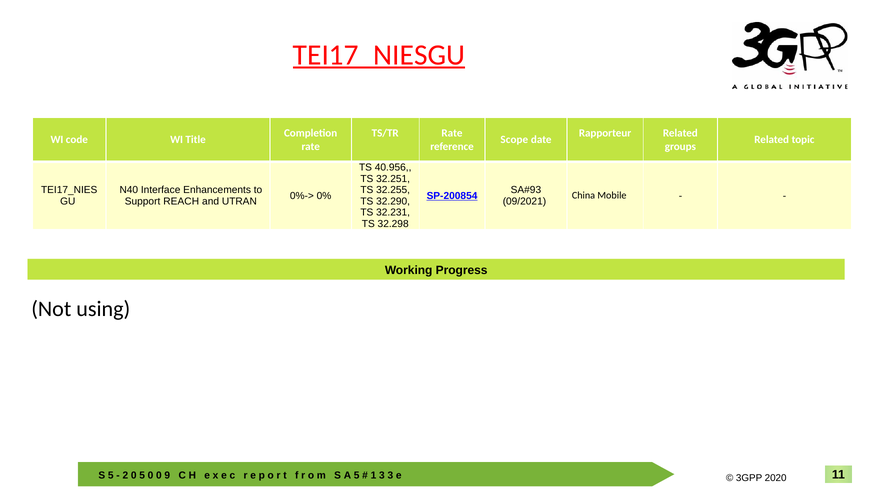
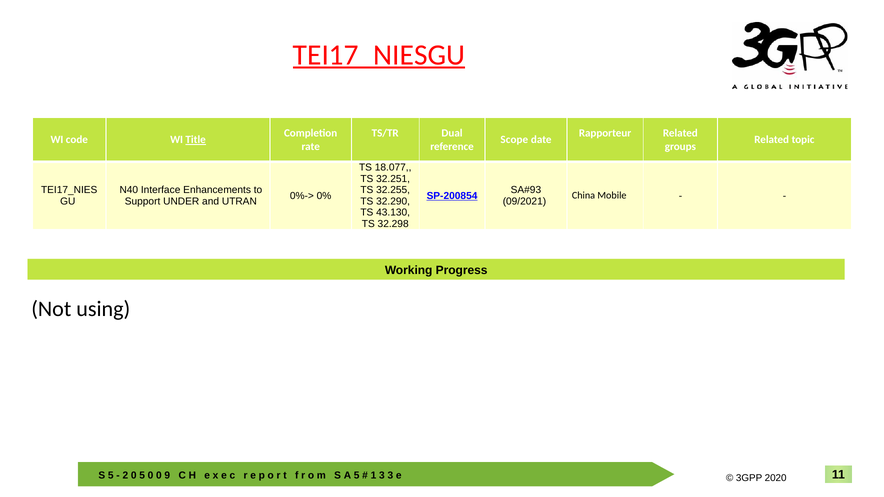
TS/TR Rate: Rate -> Dual
Title underline: none -> present
40.956: 40.956 -> 18.077
REACH: REACH -> UNDER
32.231: 32.231 -> 43.130
